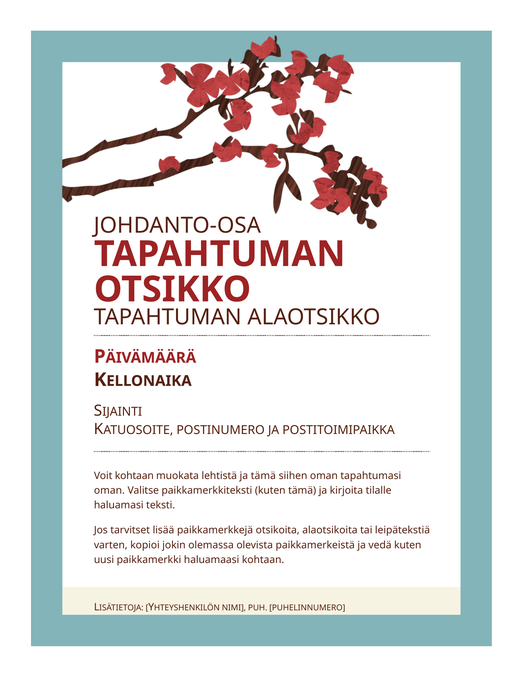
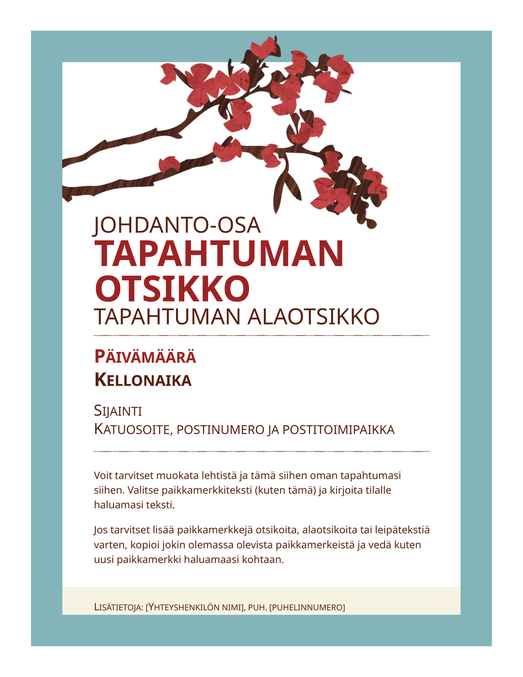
Voit kohtaan: kohtaan -> tarvitset
oman at (109, 490): oman -> siihen
